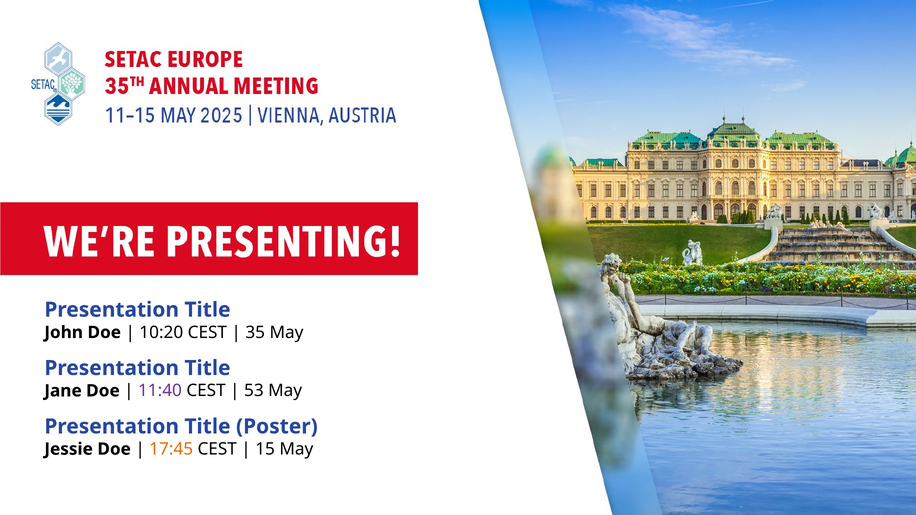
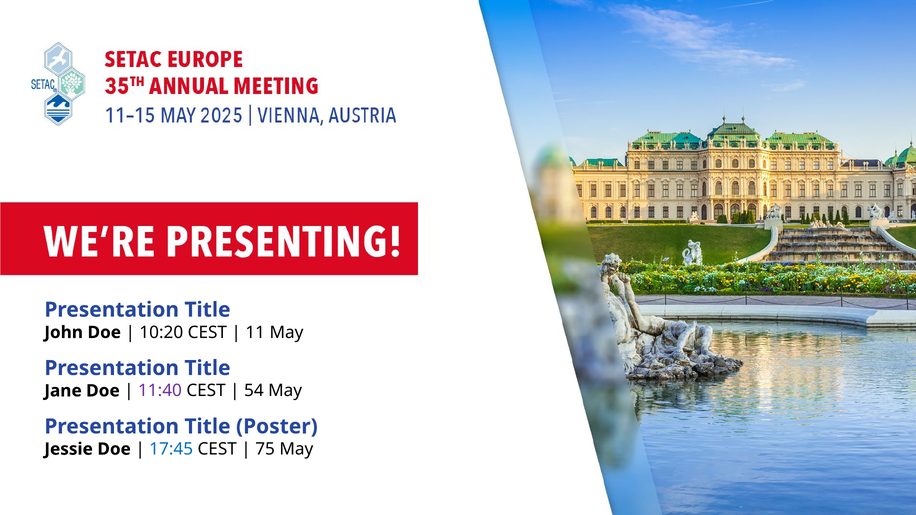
35: 35 -> 11
53: 53 -> 54
17:45 colour: orange -> blue
15: 15 -> 75
